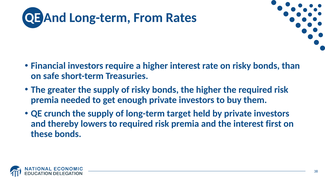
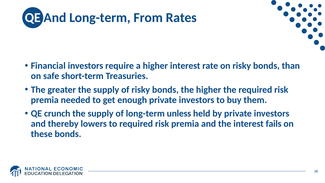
target: target -> unless
first: first -> fails
